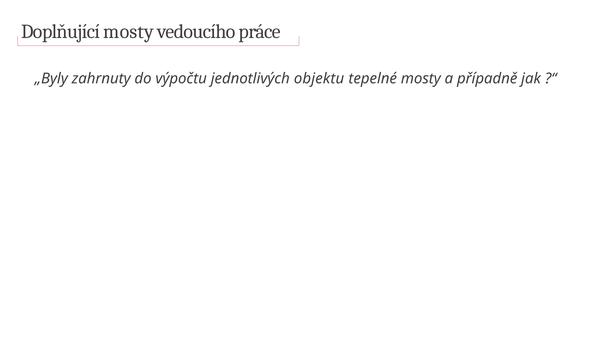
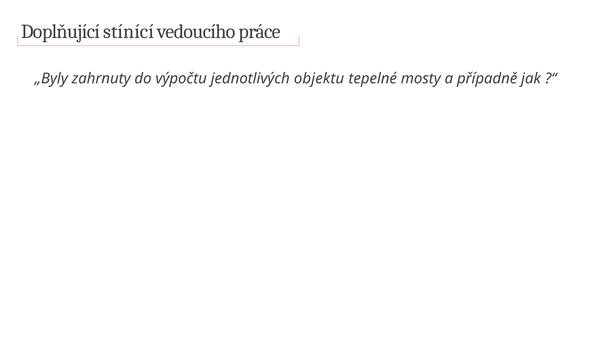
Doplňující mosty: mosty -> stínící
